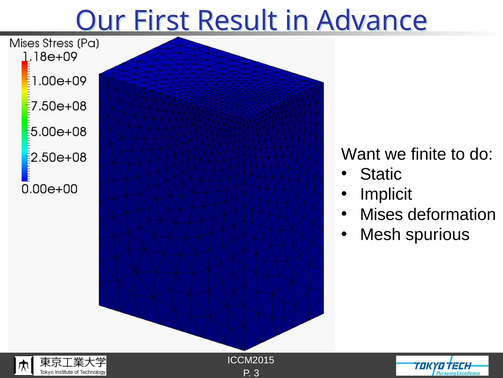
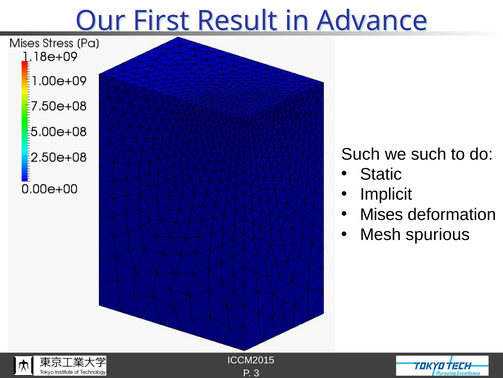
Want at (361, 154): Want -> Such
we finite: finite -> such
